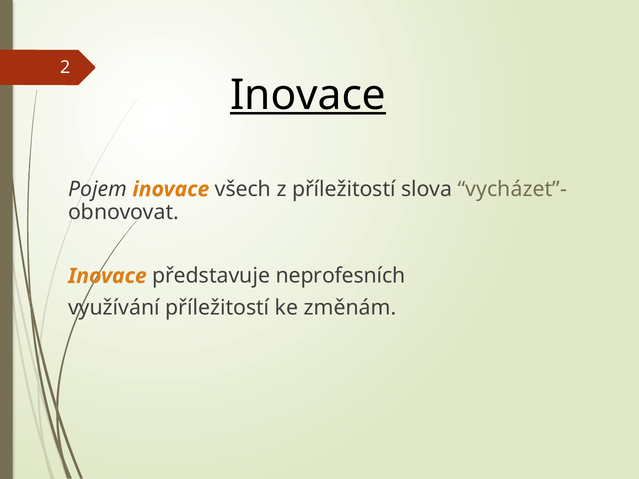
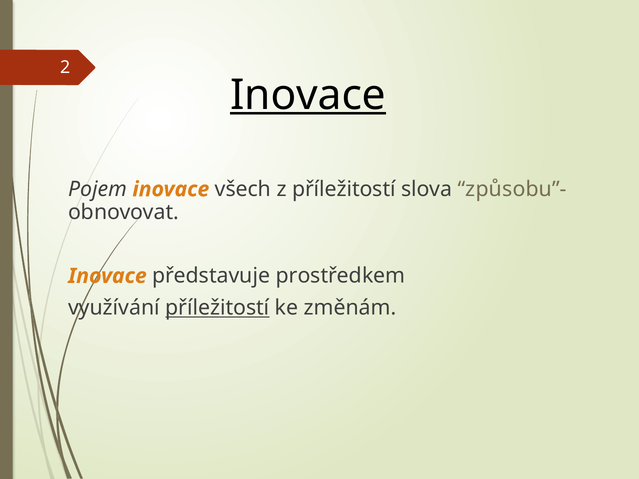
vycházet”-: vycházet”- -> způsobu”-
neprofesních: neprofesních -> prostředkem
příležitostí at (217, 308) underline: none -> present
